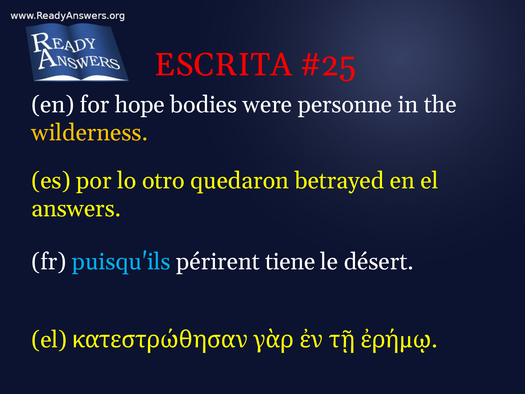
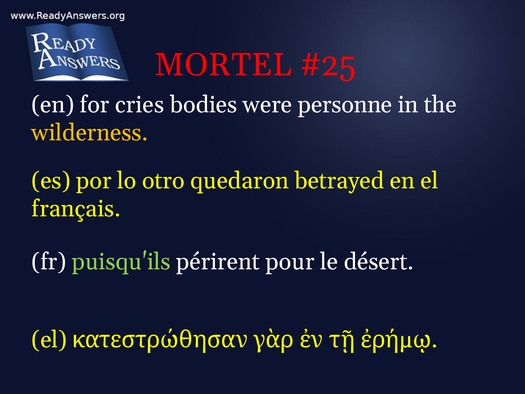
ESCRITA: ESCRITA -> MORTEL
hope: hope -> cries
answers: answers -> français
puisqu'ils colour: light blue -> light green
tiene: tiene -> pour
